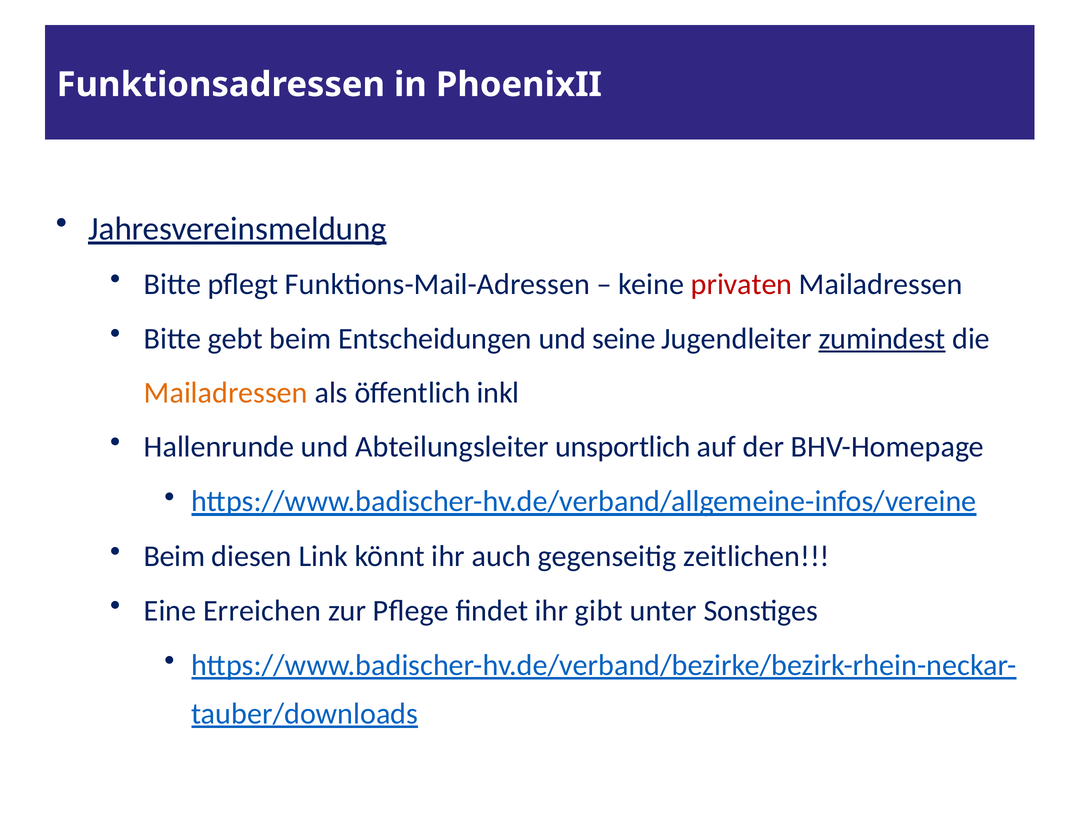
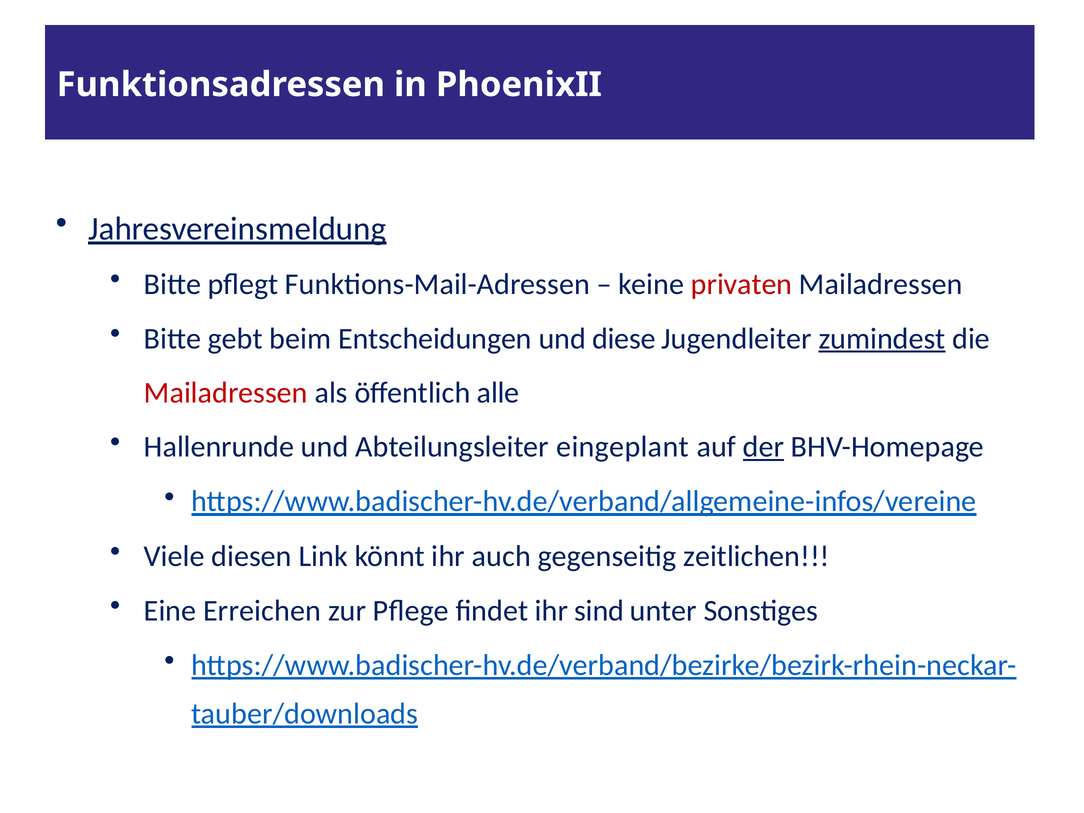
seine: seine -> diese
Mailadressen at (226, 393) colour: orange -> red
inkl: inkl -> alle
unsportlich: unsportlich -> eingeplant
der underline: none -> present
Beim at (174, 556): Beim -> Viele
gibt: gibt -> sind
